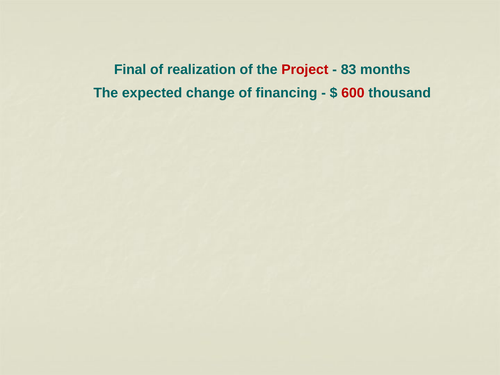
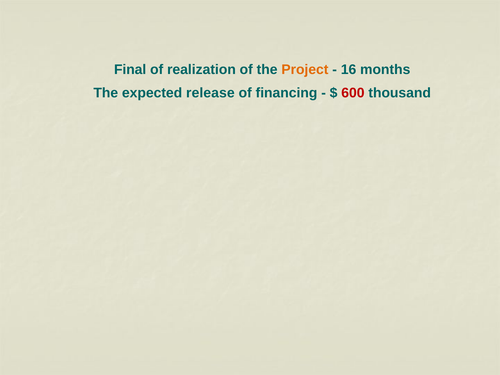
Project colour: red -> orange
83: 83 -> 16
change: change -> release
